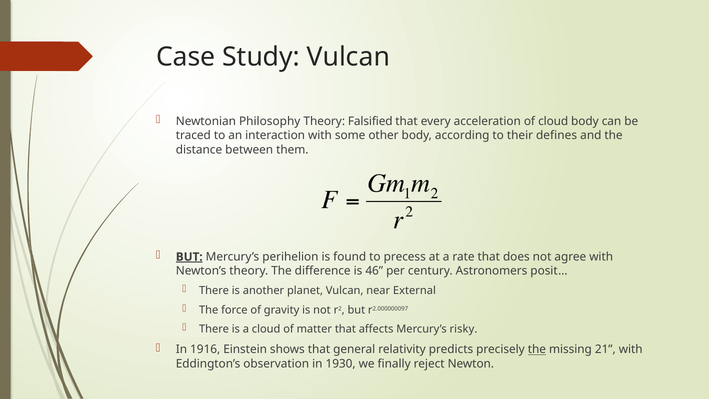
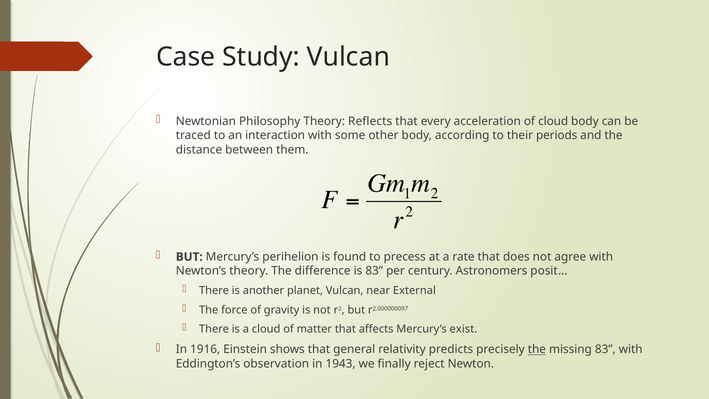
Falsified: Falsified -> Reflects
defines: defines -> periods
BUT at (189, 257) underline: present -> none
is 46: 46 -> 83
risky: risky -> exist
missing 21: 21 -> 83
1930: 1930 -> 1943
